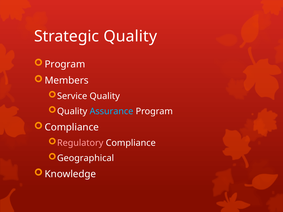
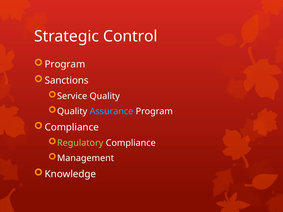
Strategic Quality: Quality -> Control
Members: Members -> Sanctions
Regulatory colour: pink -> light green
Geographical: Geographical -> Management
